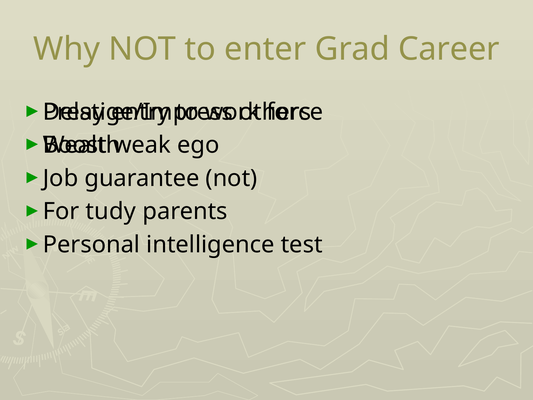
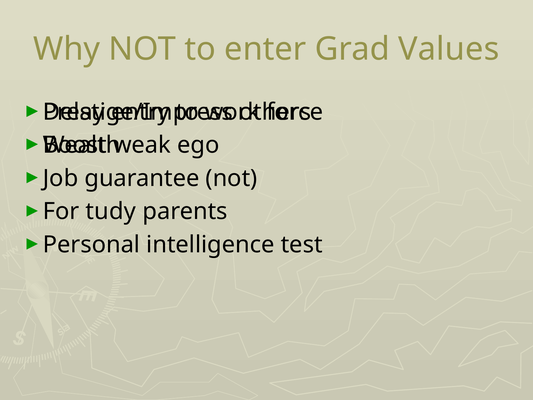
Career: Career -> Values
